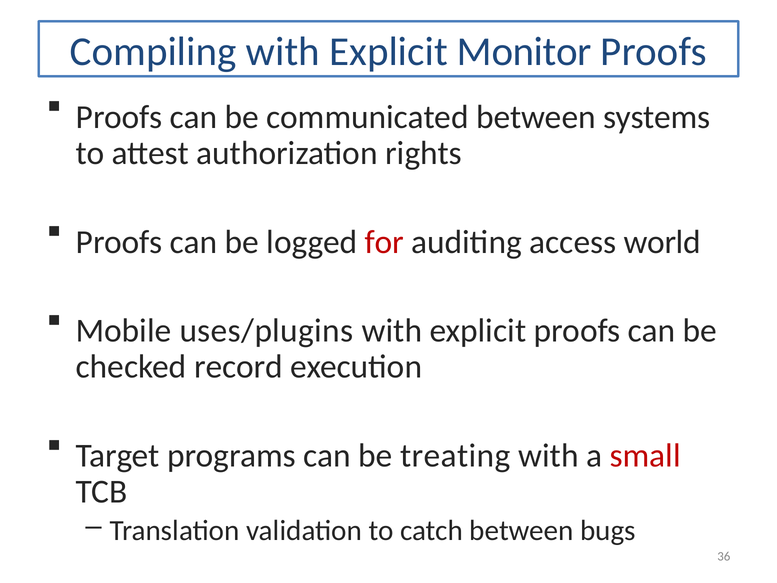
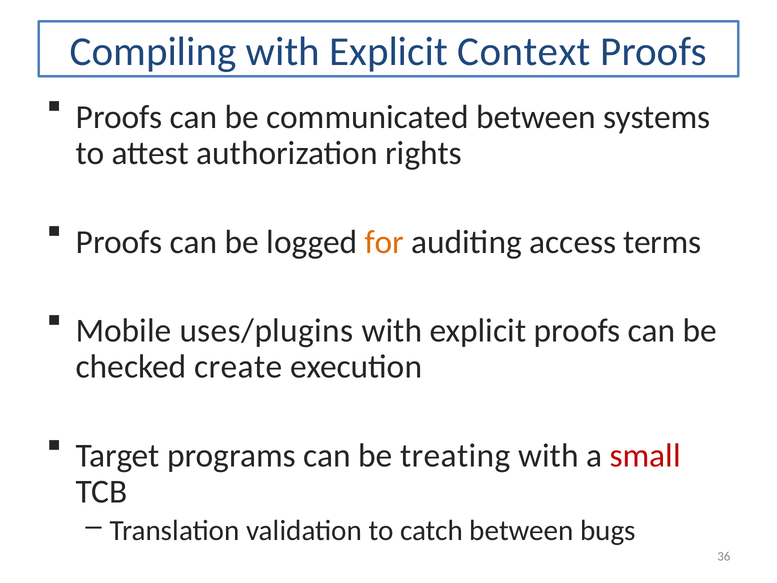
Monitor: Monitor -> Context
for colour: red -> orange
world: world -> terms
record: record -> create
